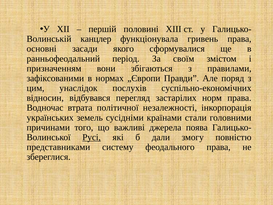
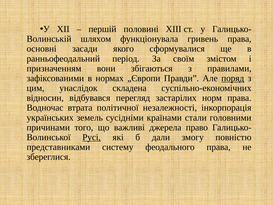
канцлер: канцлер -> шляхом
поряд underline: none -> present
послухів: послухів -> складена
поява: поява -> право
